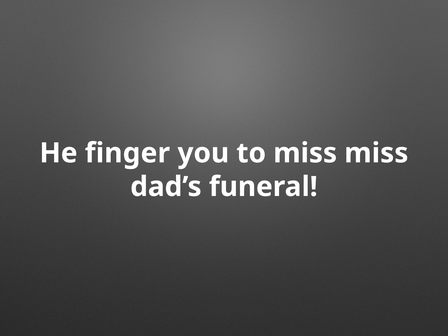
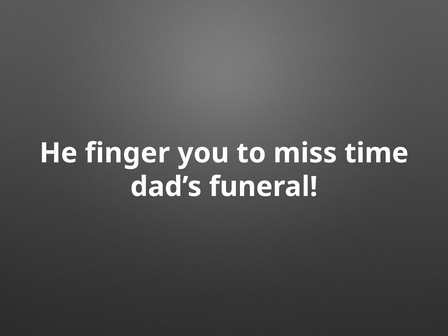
miss miss: miss -> time
